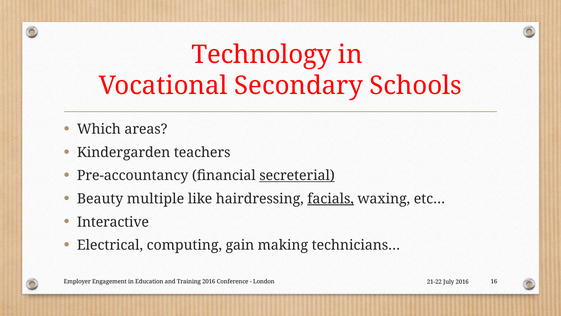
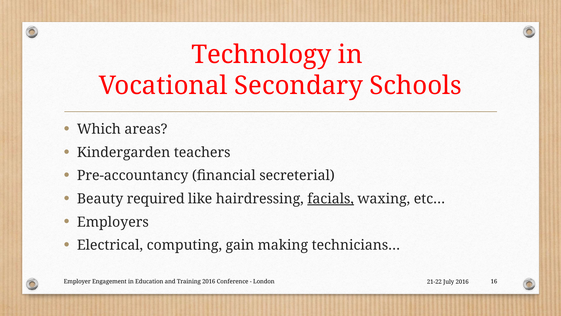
secreterial underline: present -> none
multiple: multiple -> required
Interactive: Interactive -> Employers
